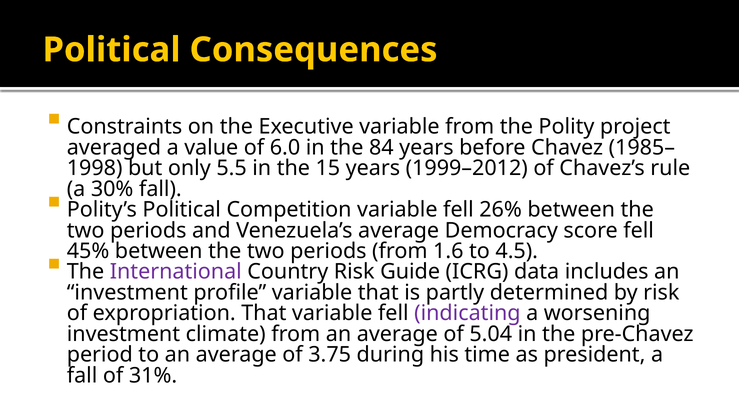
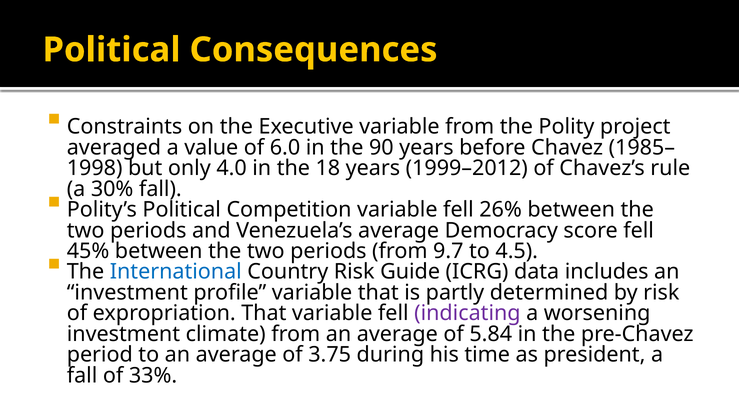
84: 84 -> 90
5.5: 5.5 -> 4.0
15: 15 -> 18
1.6: 1.6 -> 9.7
International colour: purple -> blue
5.04: 5.04 -> 5.84
31%: 31% -> 33%
